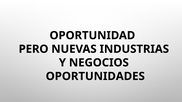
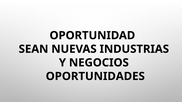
PERO: PERO -> SEAN
